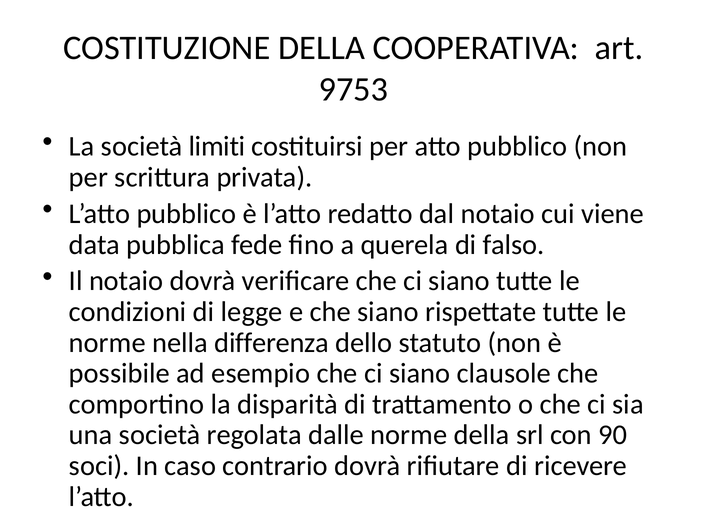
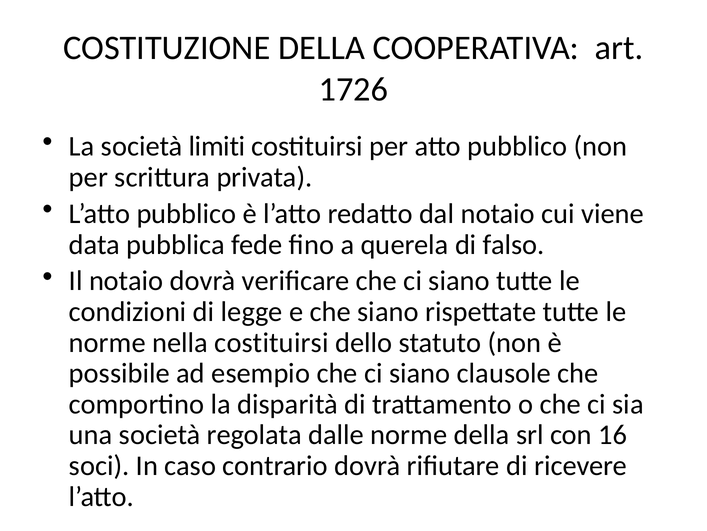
9753: 9753 -> 1726
nella differenza: differenza -> costituirsi
90: 90 -> 16
